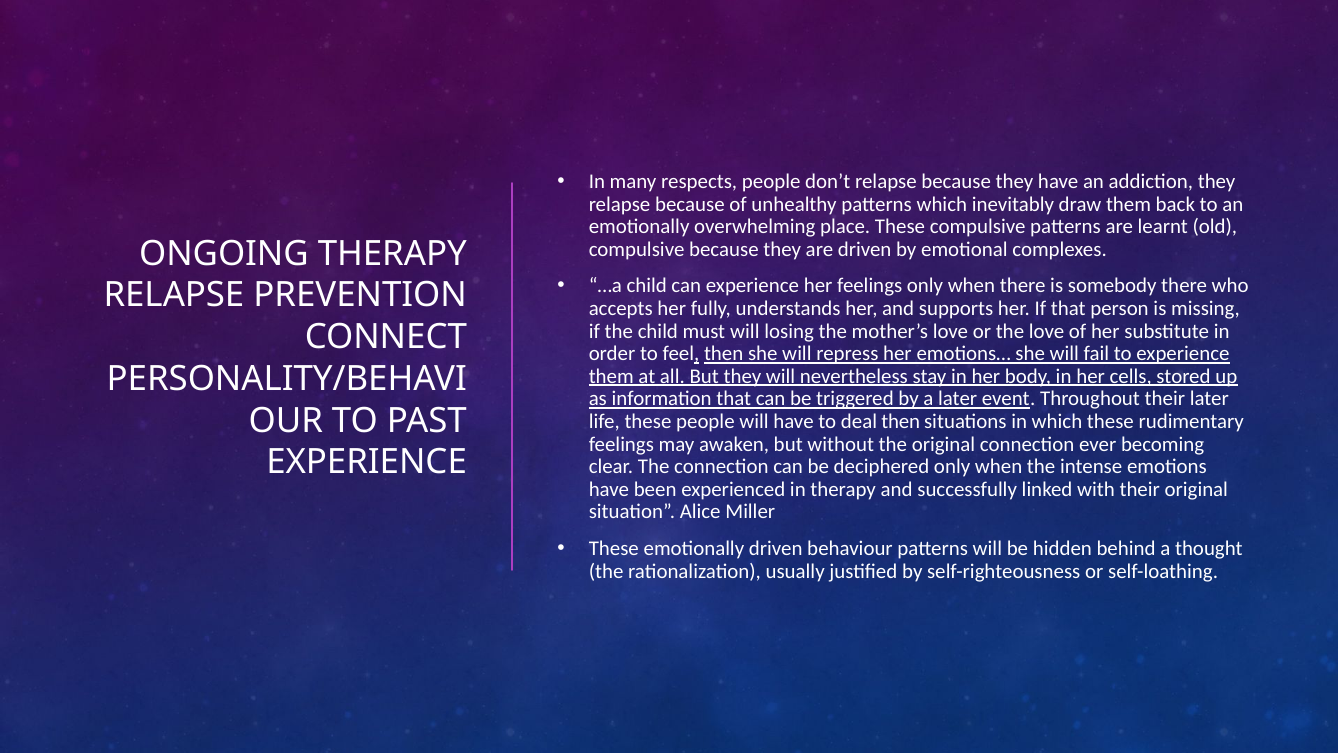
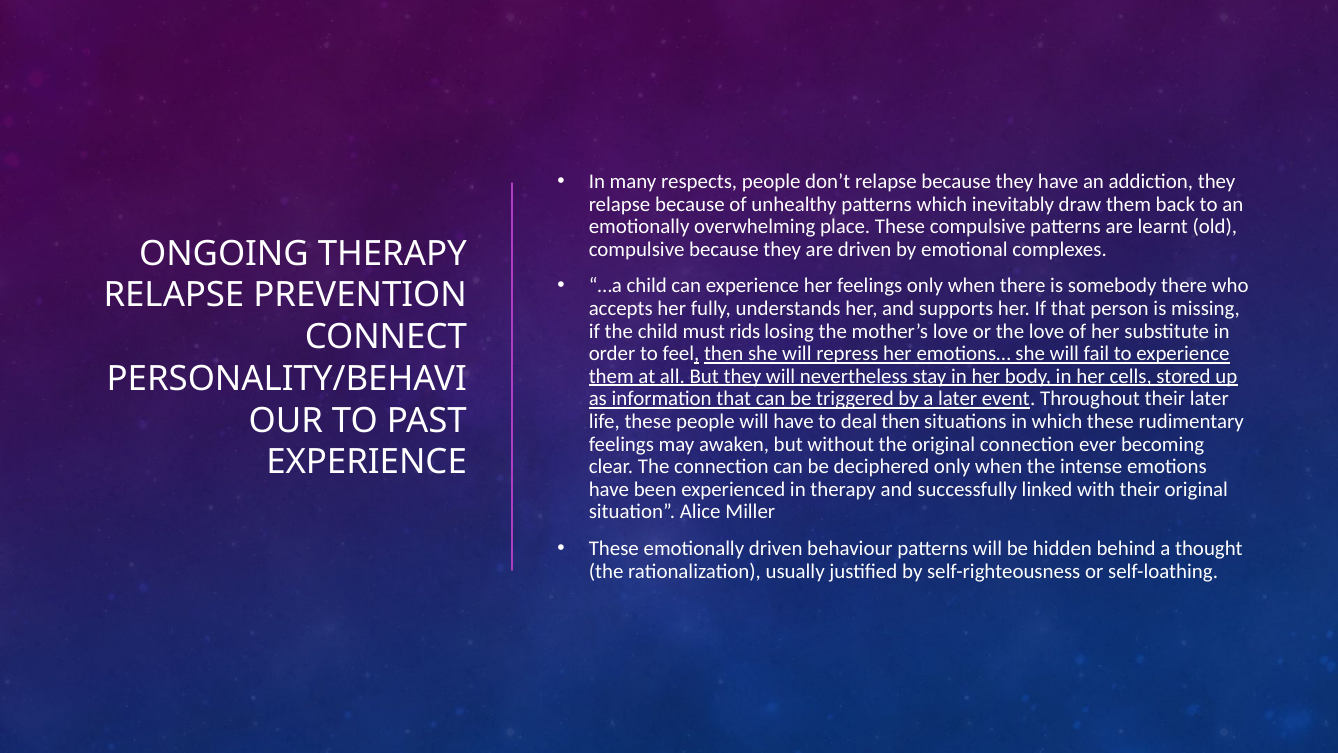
must will: will -> rids
